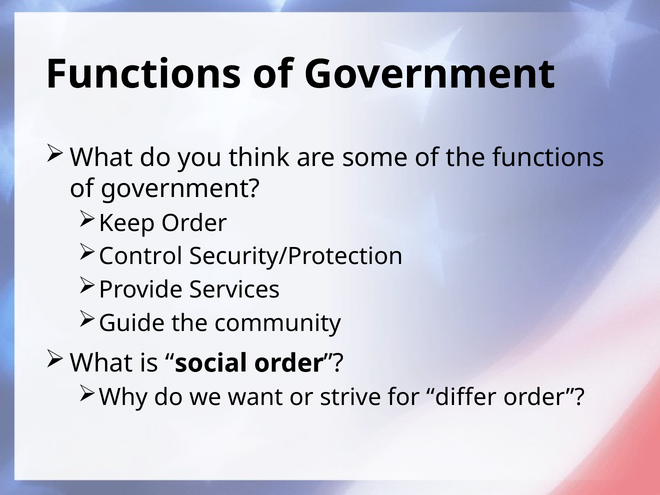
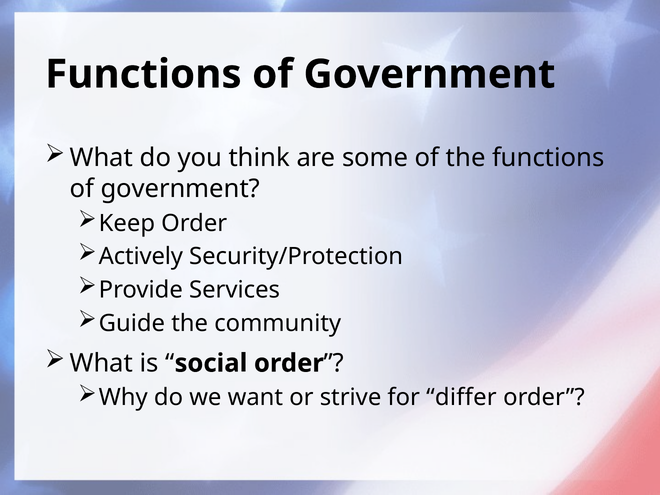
Control: Control -> Actively
